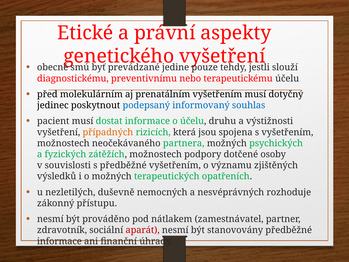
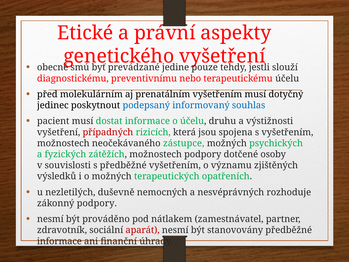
případných colour: orange -> red
partnera: partnera -> zástupce
zákonný přístupu: přístupu -> podpory
